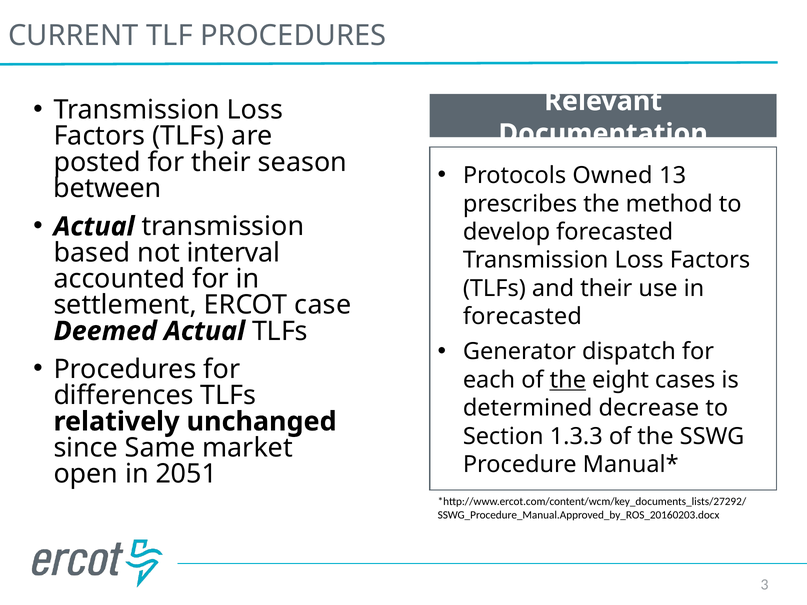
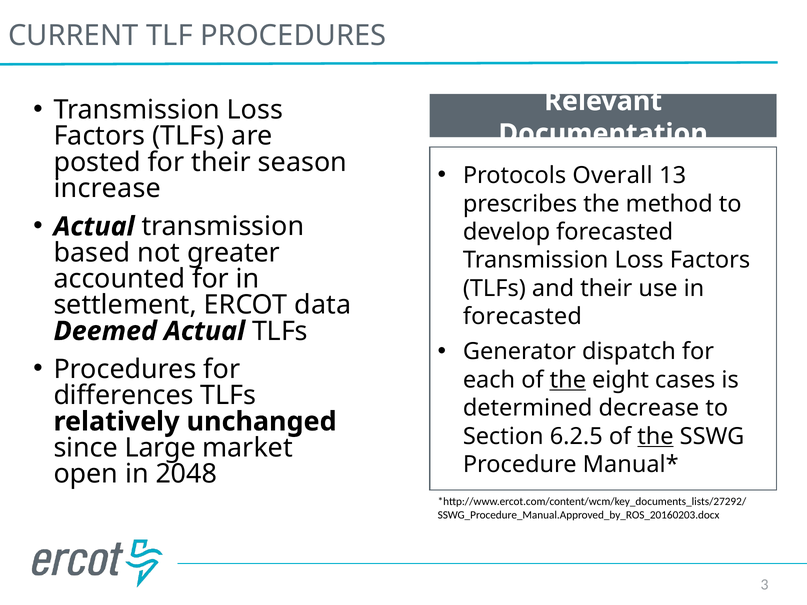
Owned: Owned -> Overall
between: between -> increase
interval: interval -> greater
case: case -> data
1.3.3: 1.3.3 -> 6.2.5
the at (655, 437) underline: none -> present
Same: Same -> Large
2051: 2051 -> 2048
